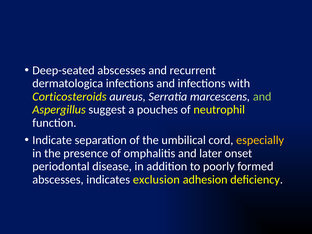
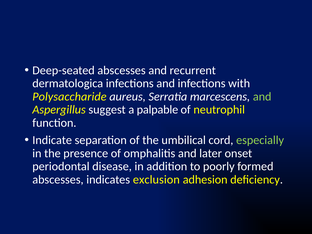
Corticosteroids: Corticosteroids -> Polysaccharide
pouches: pouches -> palpable
especially colour: yellow -> light green
